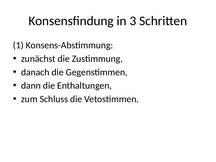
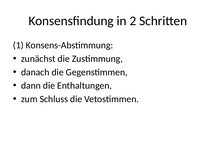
3: 3 -> 2
